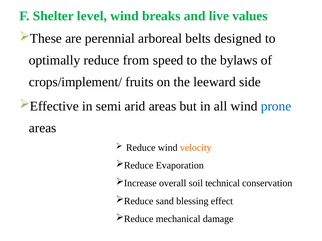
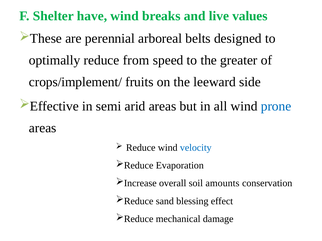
level: level -> have
bylaws: bylaws -> greater
velocity colour: orange -> blue
technical: technical -> amounts
